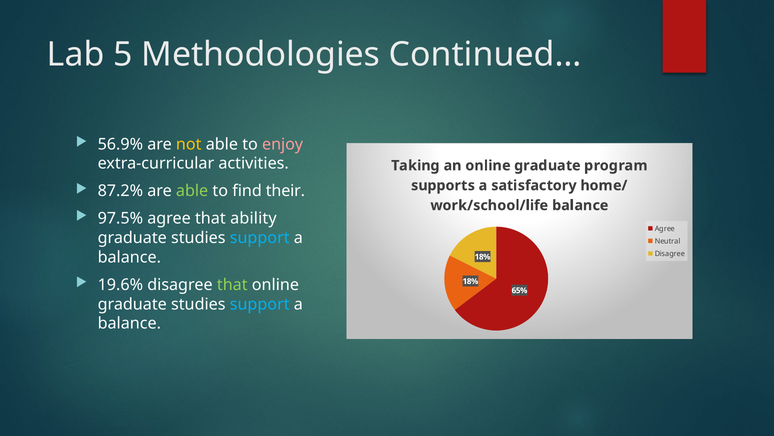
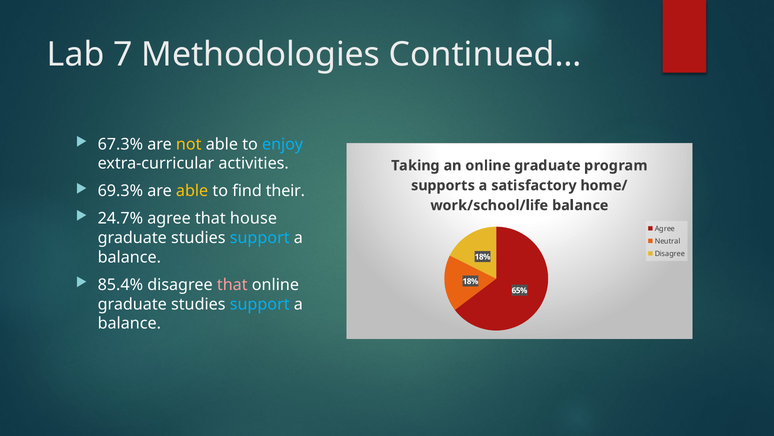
5: 5 -> 7
56.9%: 56.9% -> 67.3%
enjoy colour: pink -> light blue
87.2%: 87.2% -> 69.3%
able at (192, 191) colour: light green -> yellow
97.5%: 97.5% -> 24.7%
ability: ability -> house
19.6%: 19.6% -> 85.4%
that at (232, 284) colour: light green -> pink
